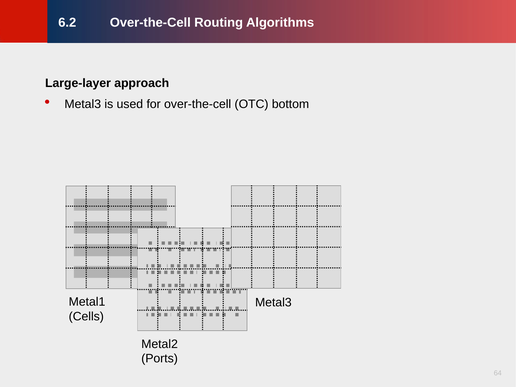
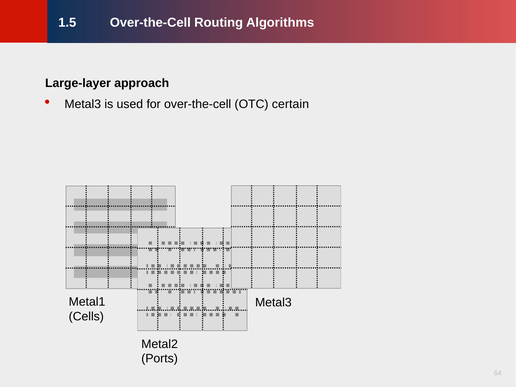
6.2: 6.2 -> 1.5
bottom: bottom -> certain
